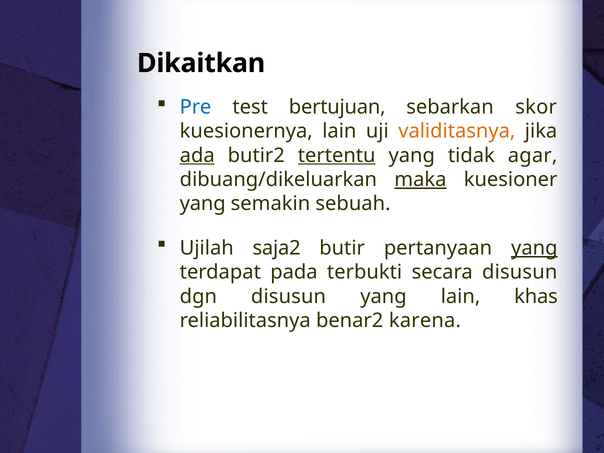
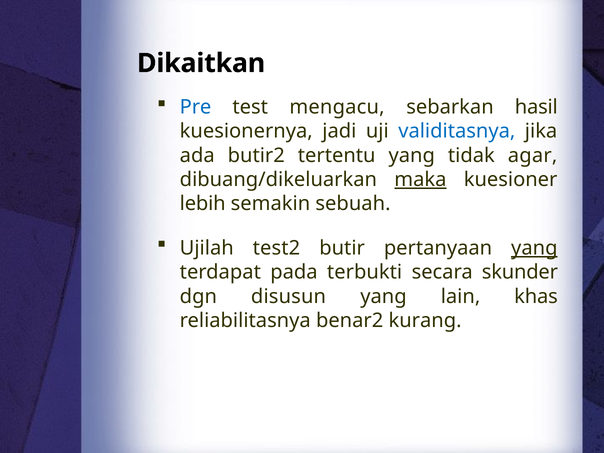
bertujuan: bertujuan -> mengacu
skor: skor -> hasil
kuesionernya lain: lain -> jadi
validitasnya colour: orange -> blue
ada underline: present -> none
tertentu underline: present -> none
yang at (203, 204): yang -> lebih
saja2: saja2 -> test2
secara disusun: disusun -> skunder
karena: karena -> kurang
